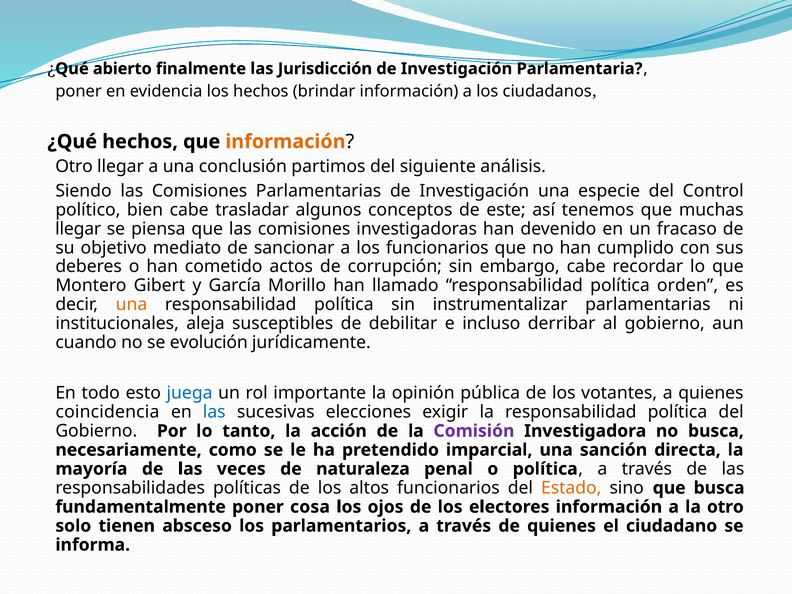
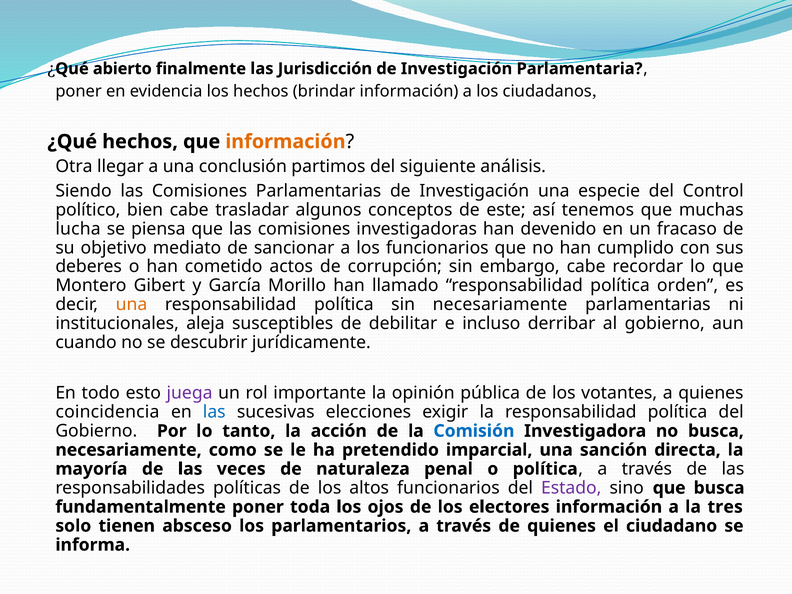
Otro at (74, 167): Otro -> Otra
llegar at (78, 229): llegar -> lucha
sin instrumentalizar: instrumentalizar -> necesariamente
evolución: evolución -> descubrir
juega colour: blue -> purple
Comisión colour: purple -> blue
Estado colour: orange -> purple
cosa: cosa -> toda
la otro: otro -> tres
